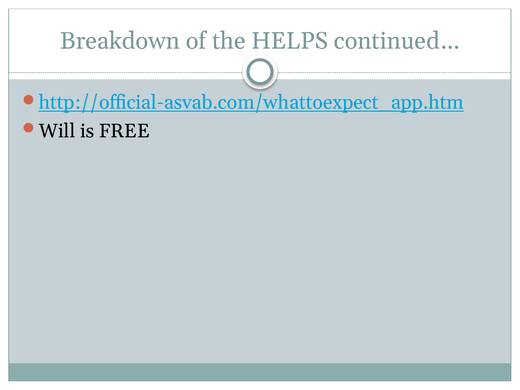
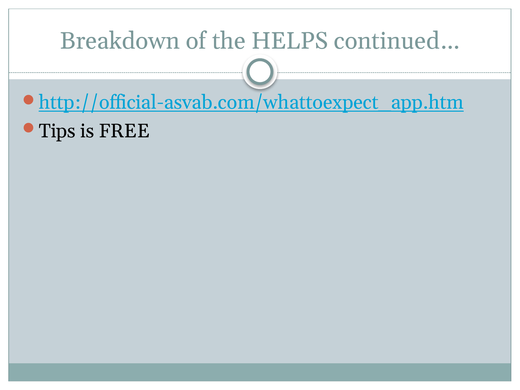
Will: Will -> Tips
